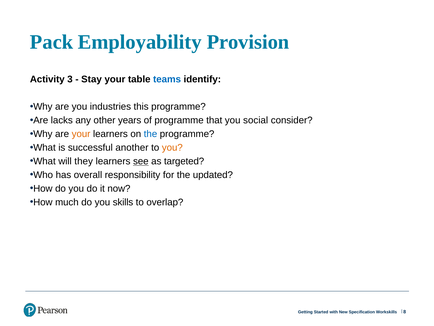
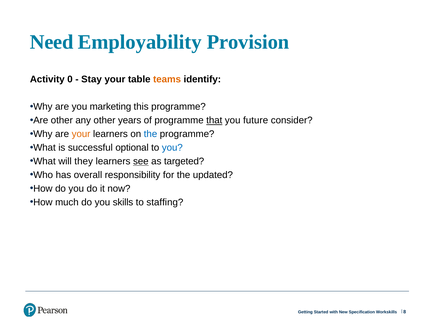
Pack: Pack -> Need
3: 3 -> 0
teams colour: blue -> orange
industries: industries -> marketing
Are lacks: lacks -> other
that underline: none -> present
social: social -> future
another: another -> optional
you at (172, 147) colour: orange -> blue
overlap: overlap -> staffing
